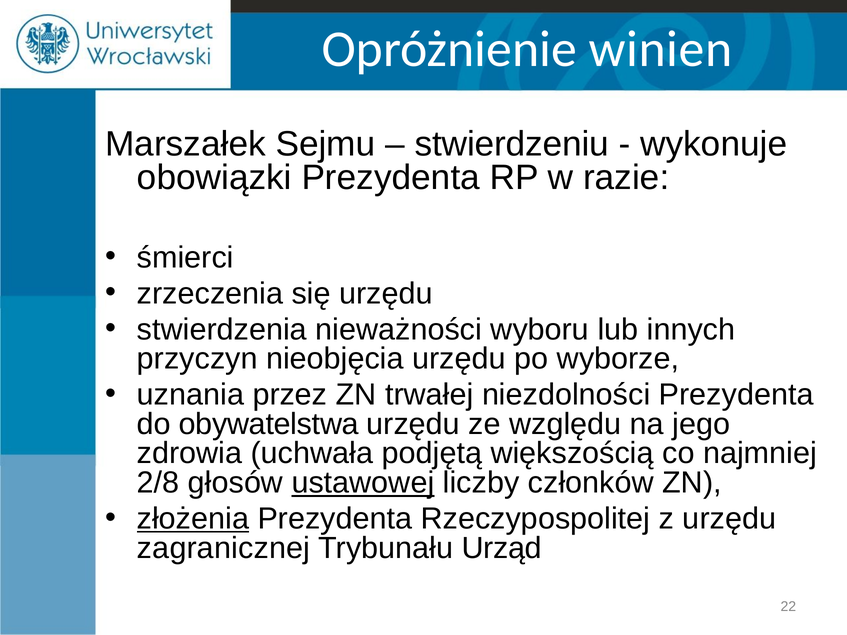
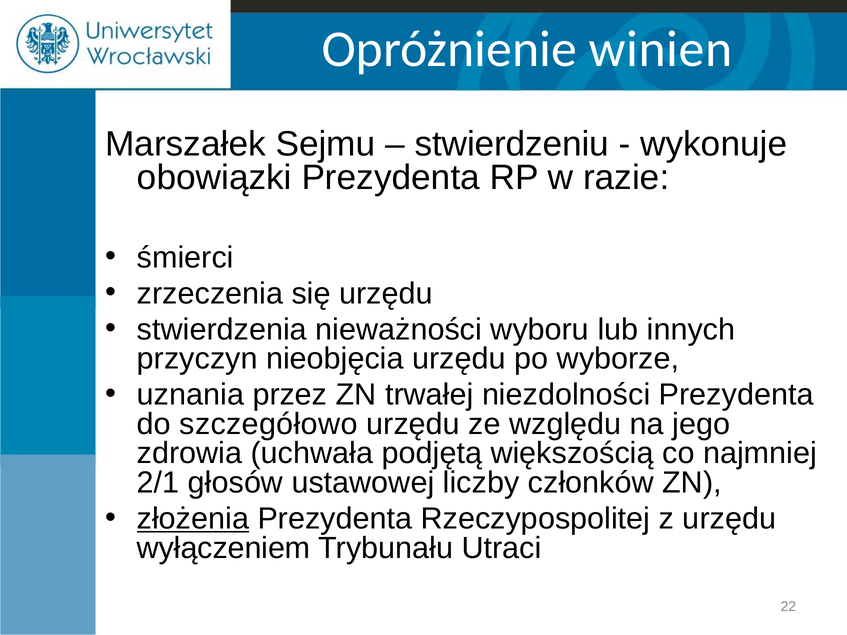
obywatelstwa: obywatelstwa -> szczegółowo
2/8: 2/8 -> 2/1
ustawowej underline: present -> none
zagranicznej: zagranicznej -> wyłączeniem
Urząd: Urząd -> Utraci
